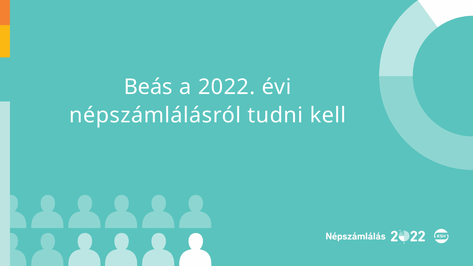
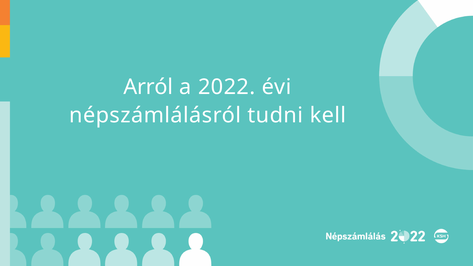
Beás: Beás -> Arról
